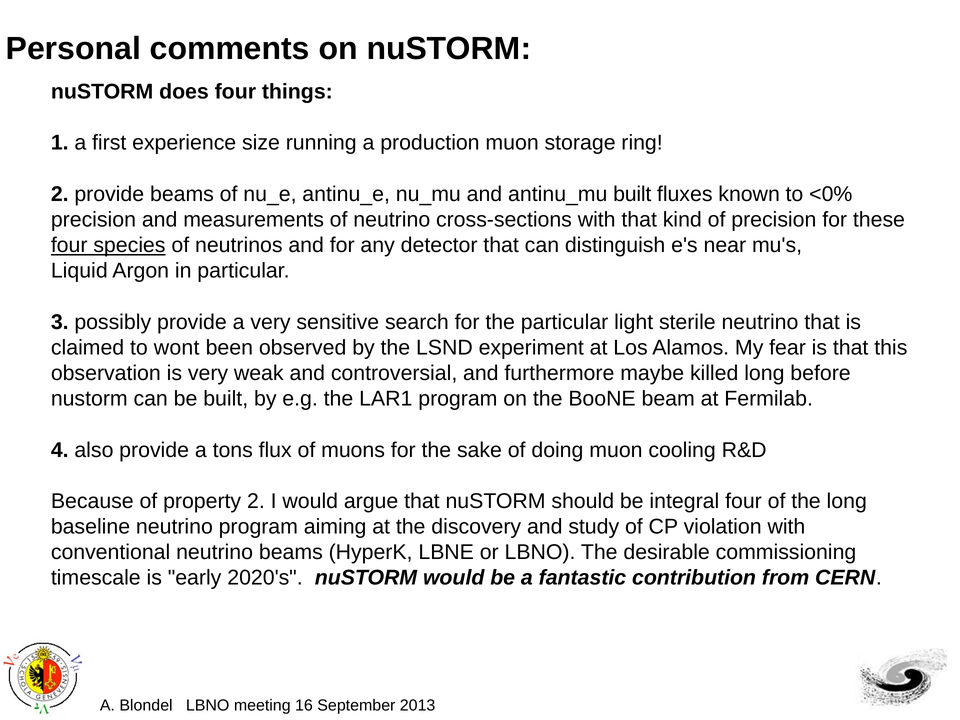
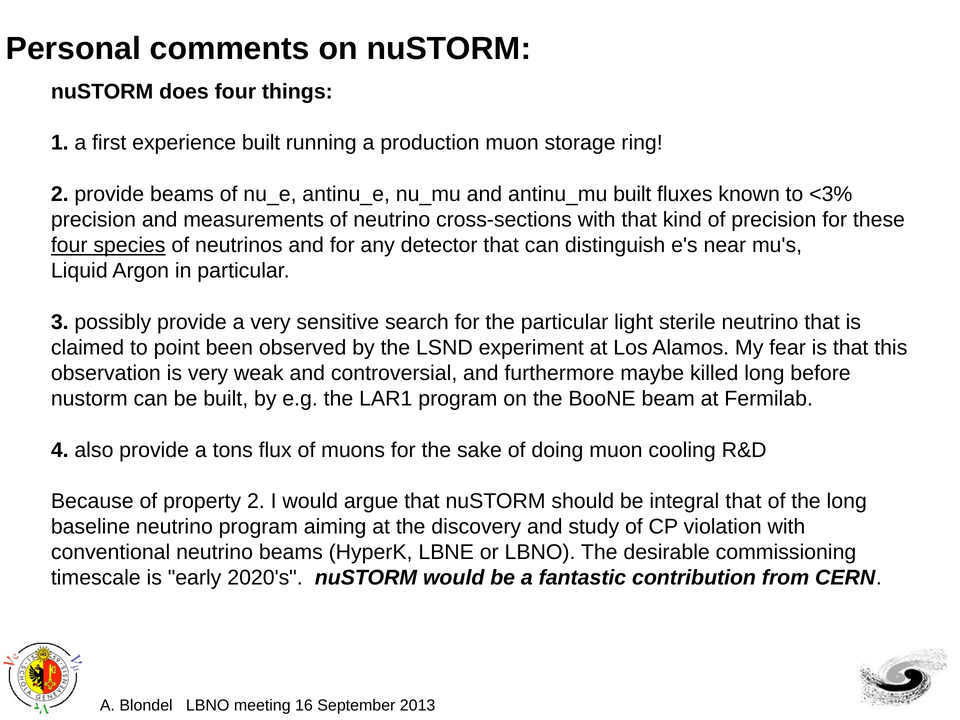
experience size: size -> built
<0%: <0% -> <3%
wont: wont -> point
integral four: four -> that
